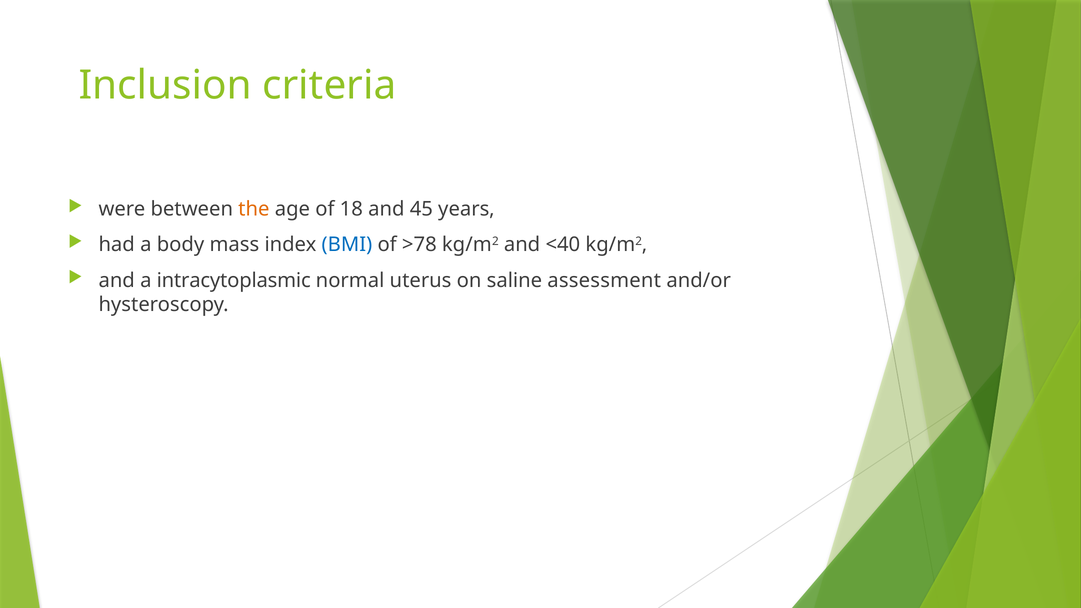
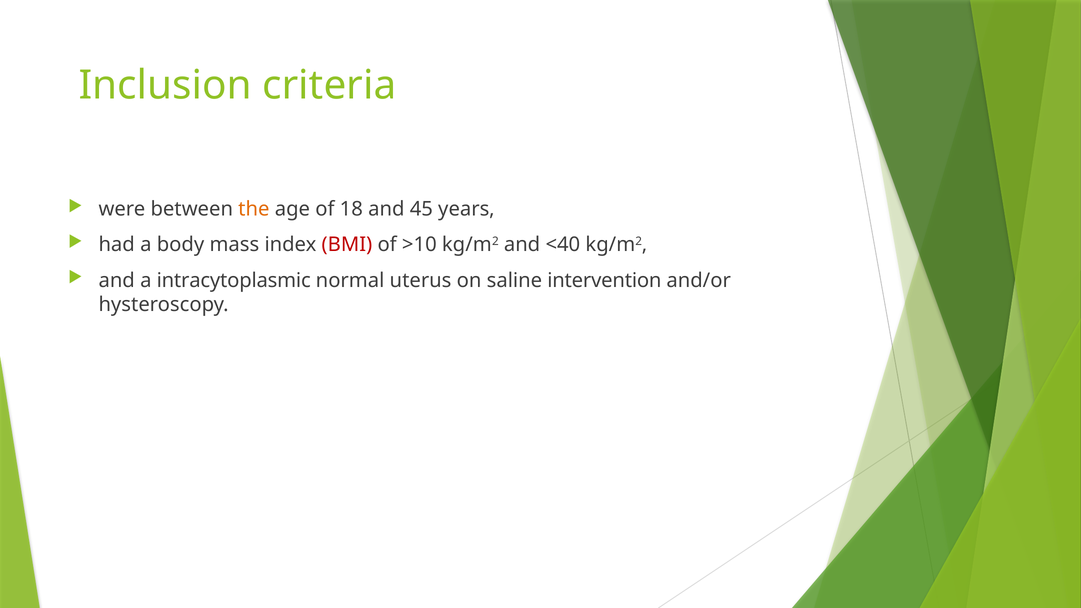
BMI colour: blue -> red
>78: >78 -> >10
assessment: assessment -> intervention
